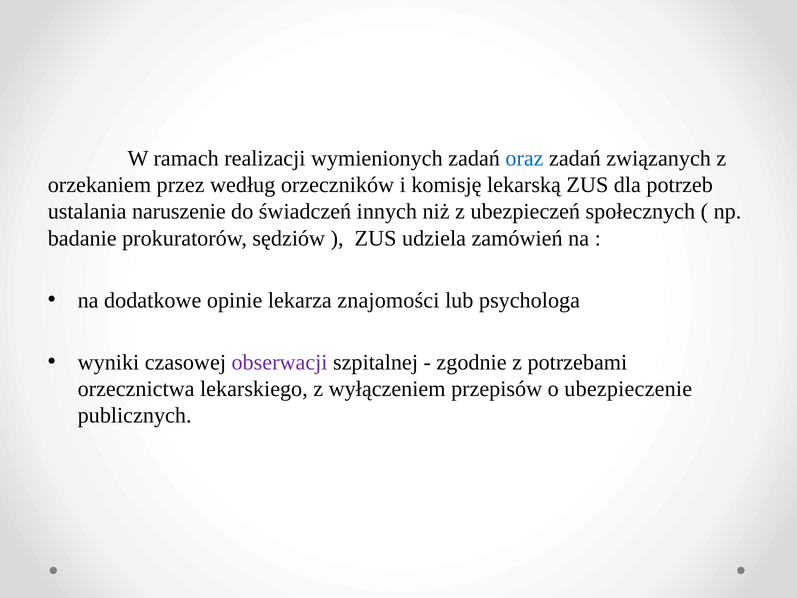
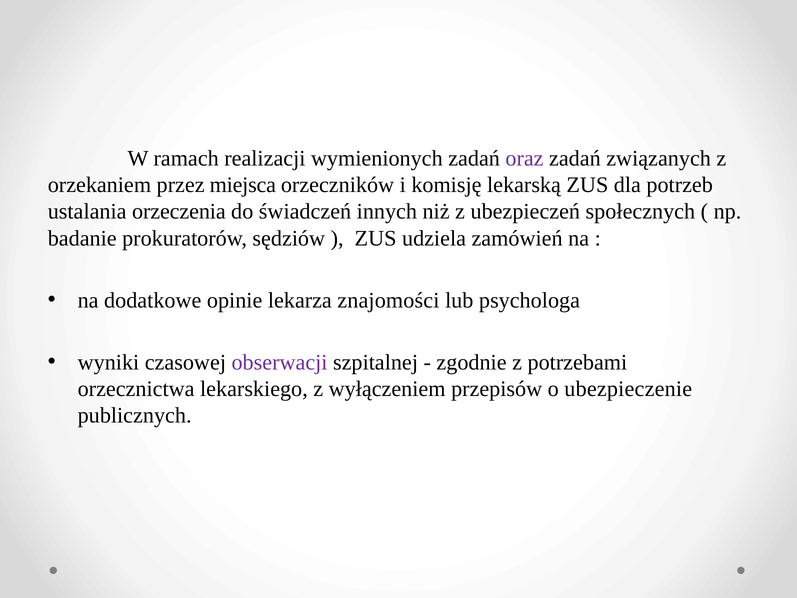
oraz colour: blue -> purple
według: według -> miejsca
naruszenie: naruszenie -> orzeczenia
